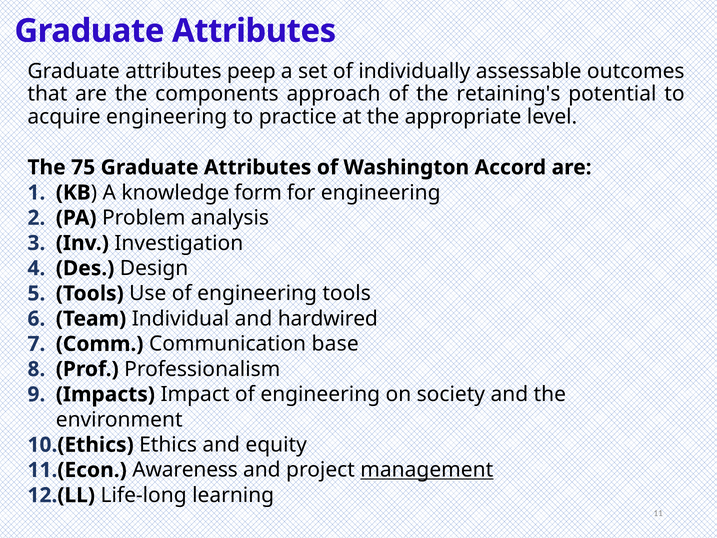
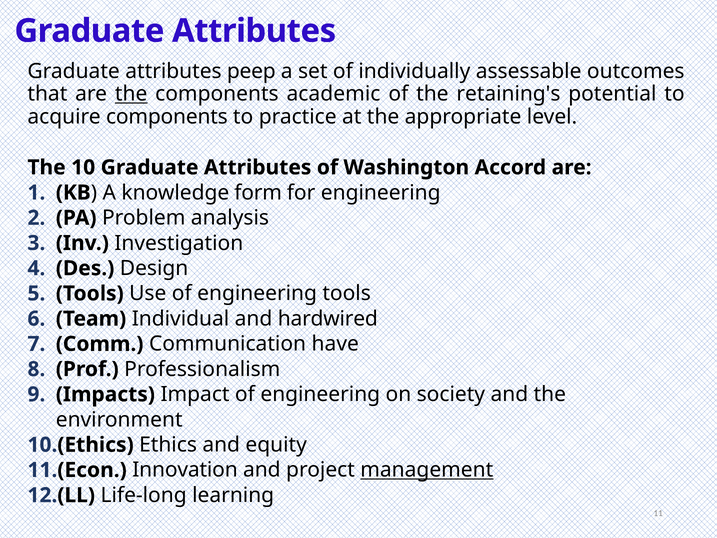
the at (131, 94) underline: none -> present
approach: approach -> academic
acquire engineering: engineering -> components
75: 75 -> 10
base: base -> have
Awareness: Awareness -> Innovation
